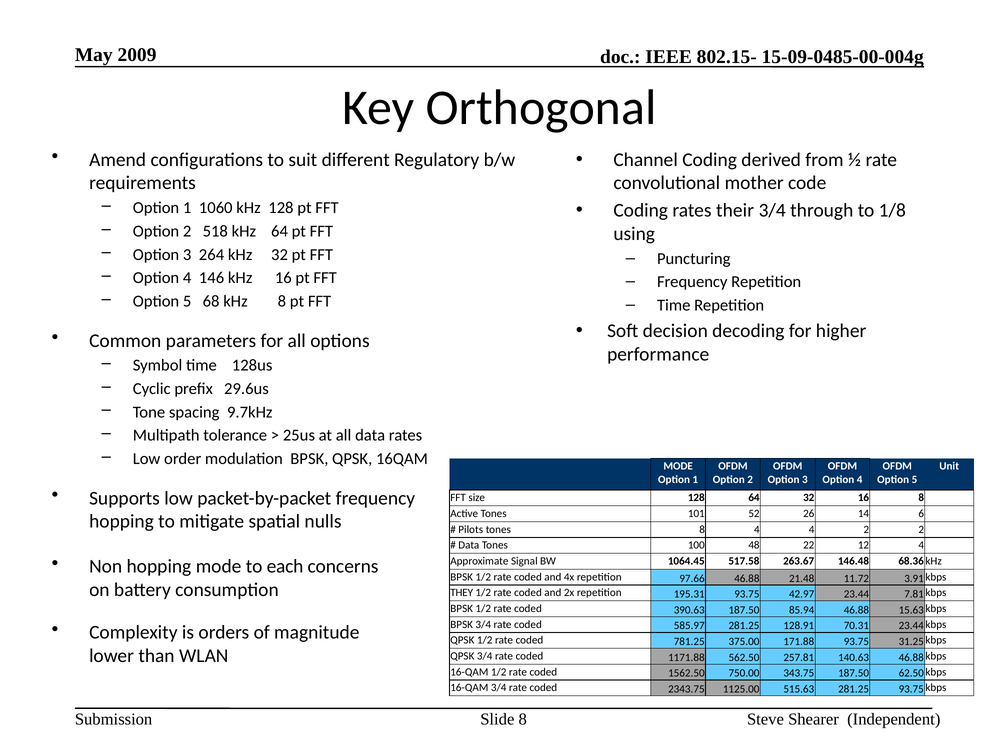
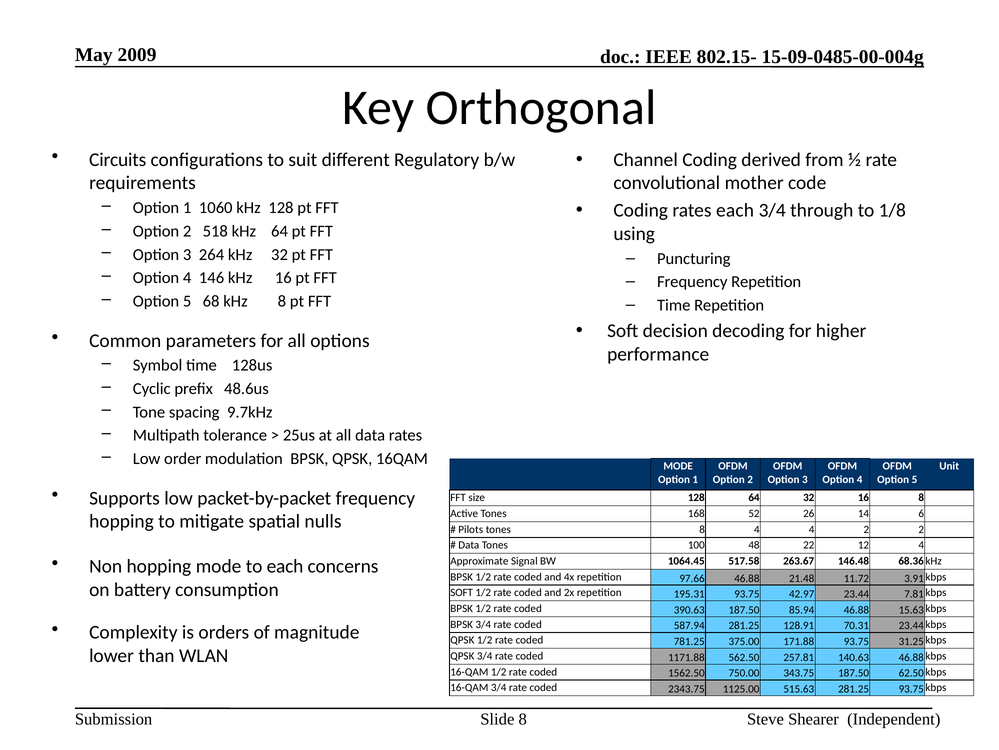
Amend: Amend -> Circuits
rates their: their -> each
29.6us: 29.6us -> 48.6us
101: 101 -> 168
THEY at (462, 592): THEY -> SOFT
585.97: 585.97 -> 587.94
